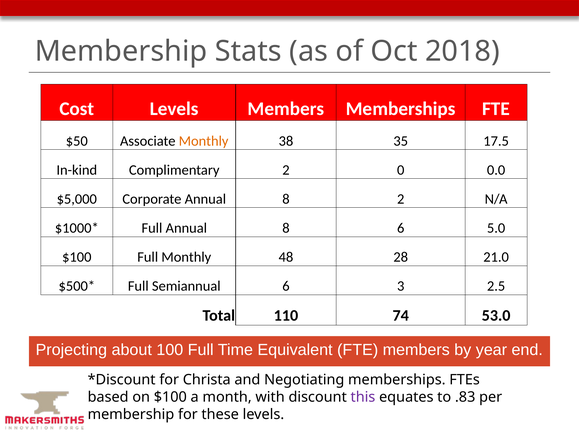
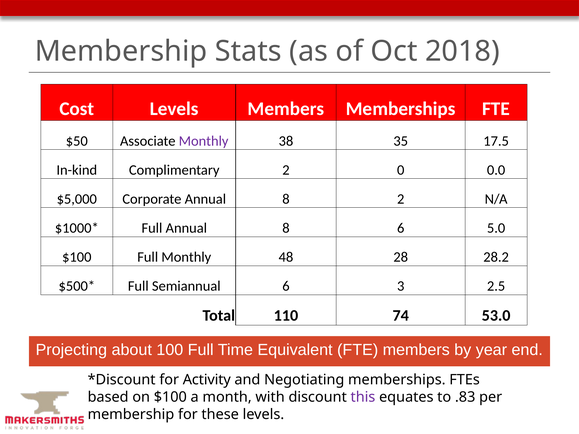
Monthly at (204, 141) colour: orange -> purple
21.0: 21.0 -> 28.2
Christa: Christa -> Activity
